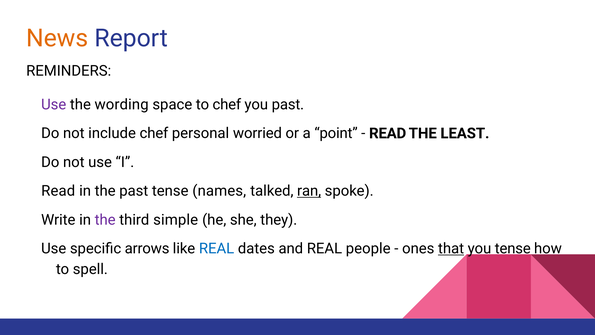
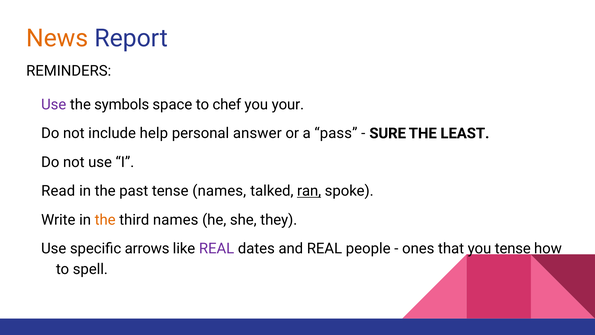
wording: wording -> symbols
you past: past -> your
include chef: chef -> help
worried: worried -> answer
point: point -> pass
READ at (388, 133): READ -> SURE
the at (105, 220) colour: purple -> orange
third simple: simple -> names
REAL at (217, 248) colour: blue -> purple
that underline: present -> none
